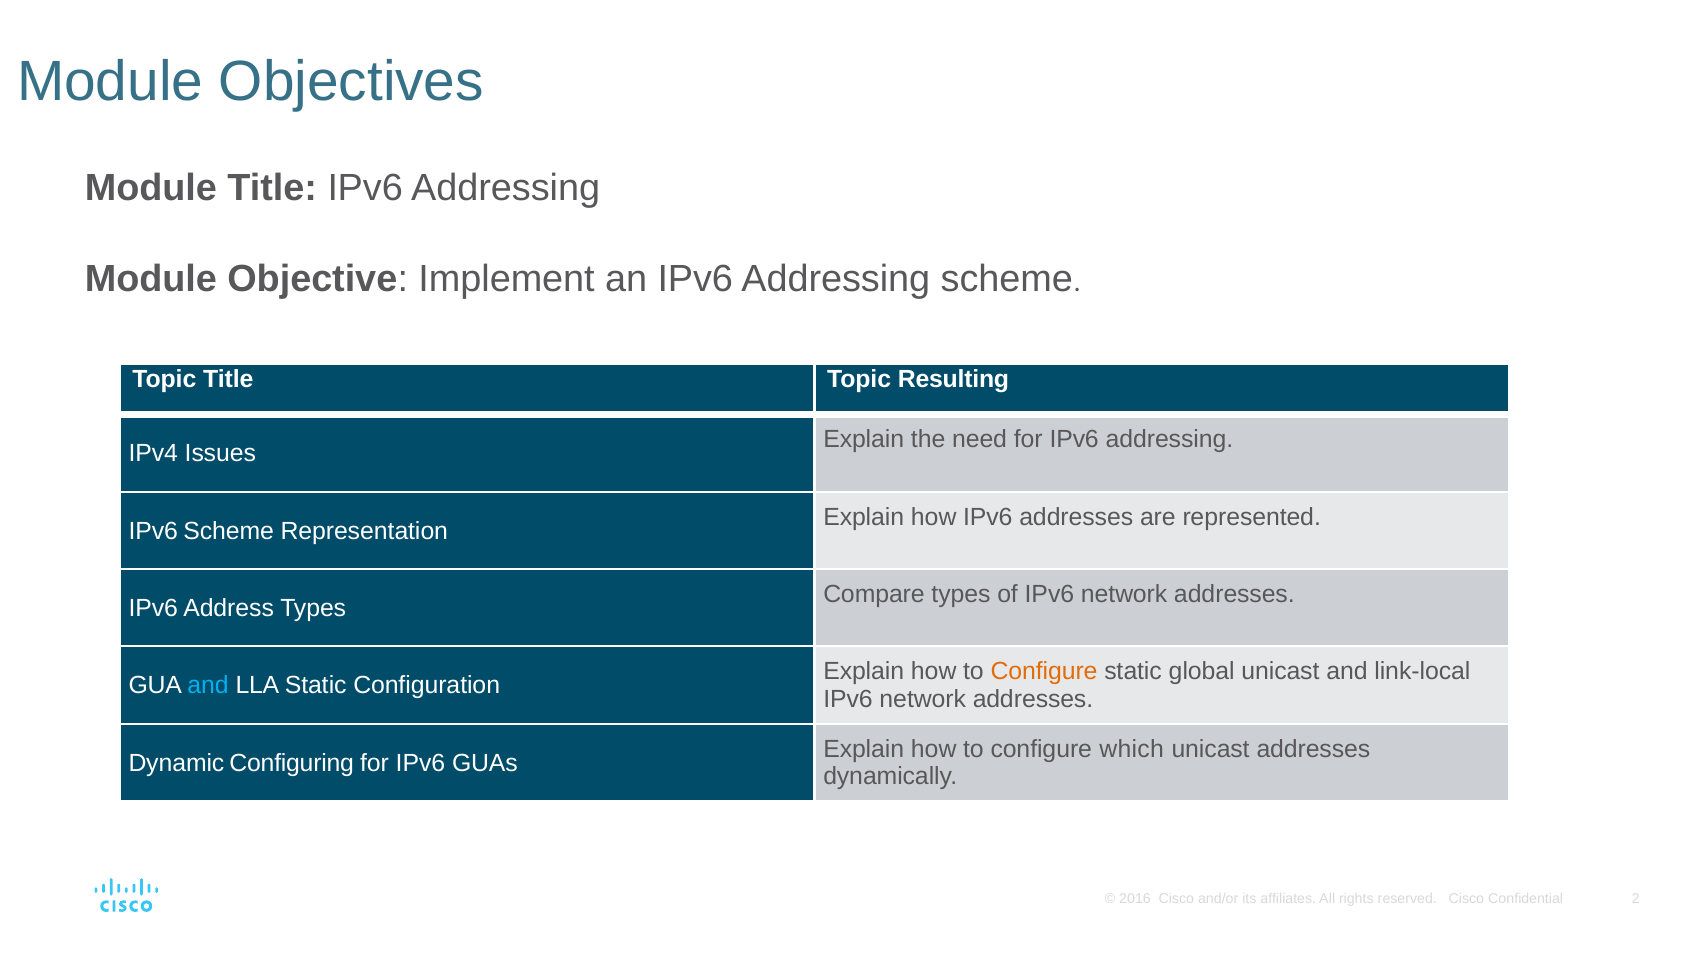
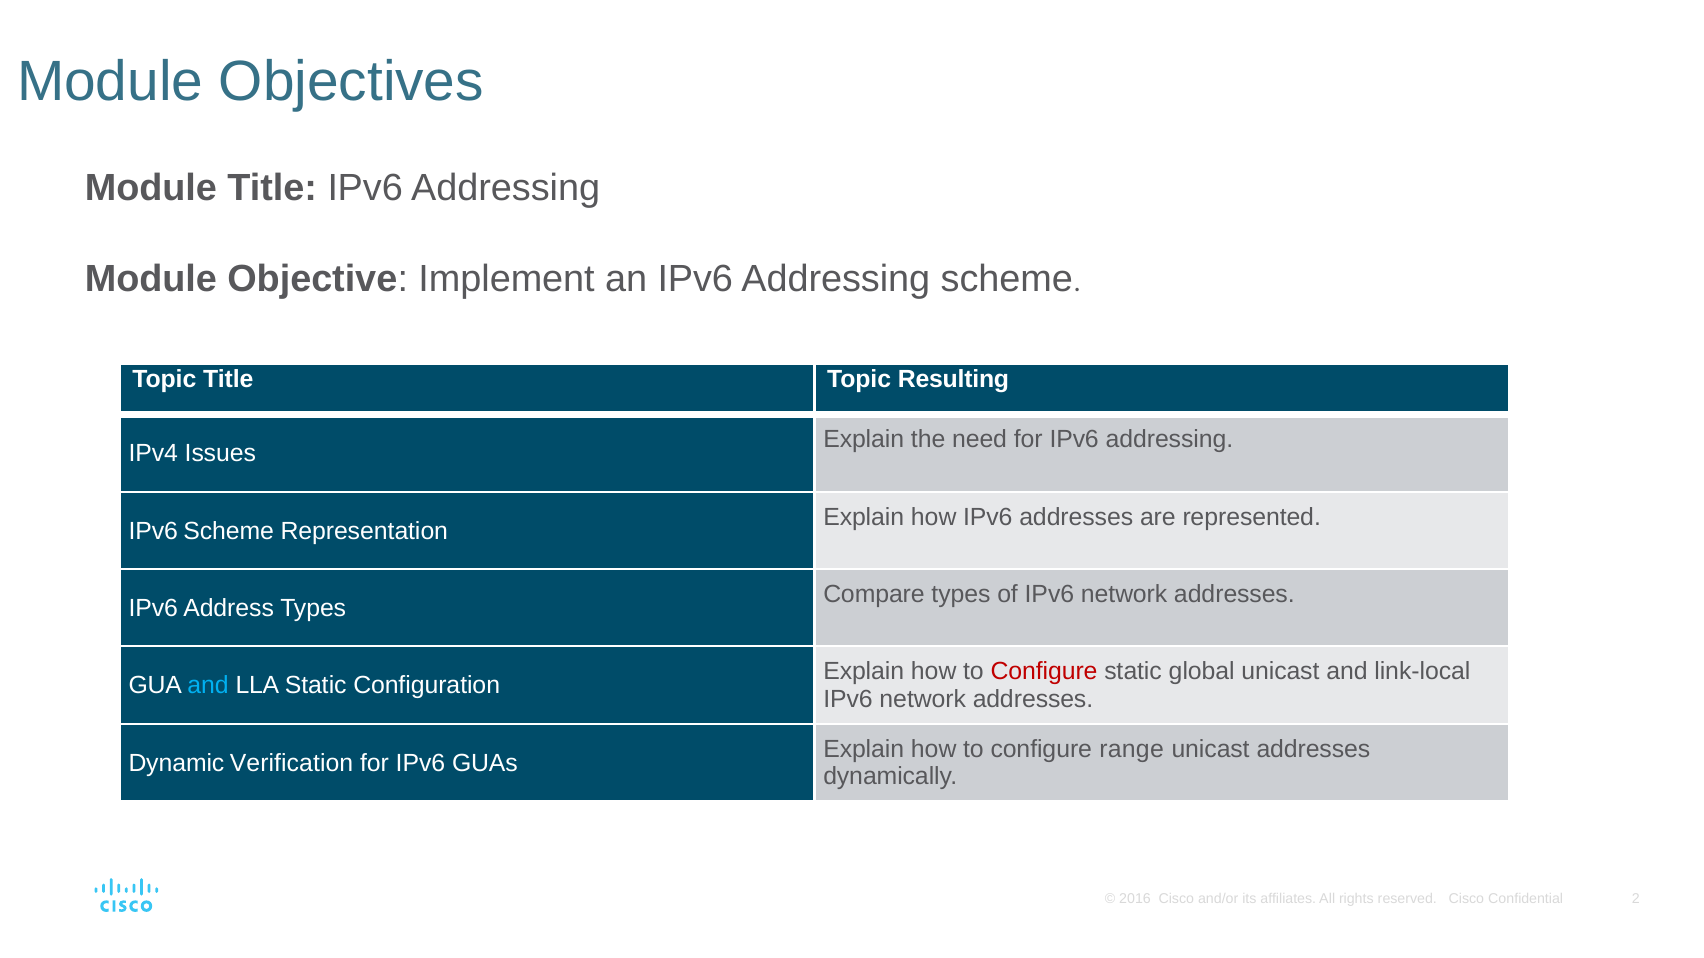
Configure at (1044, 672) colour: orange -> red
which: which -> range
Configuring: Configuring -> Verification
